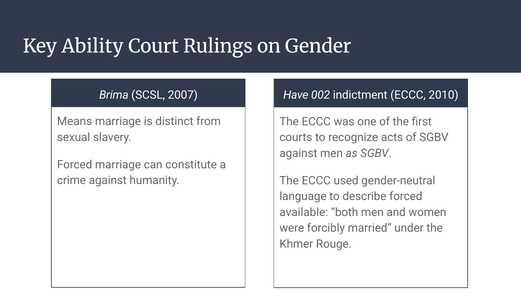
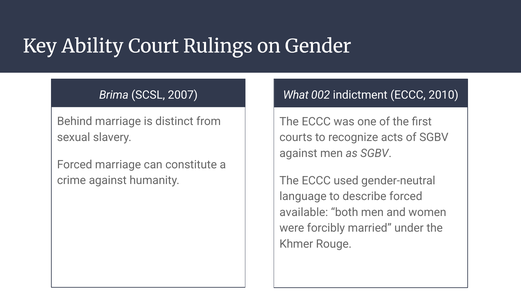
Have: Have -> What
Means: Means -> Behind
